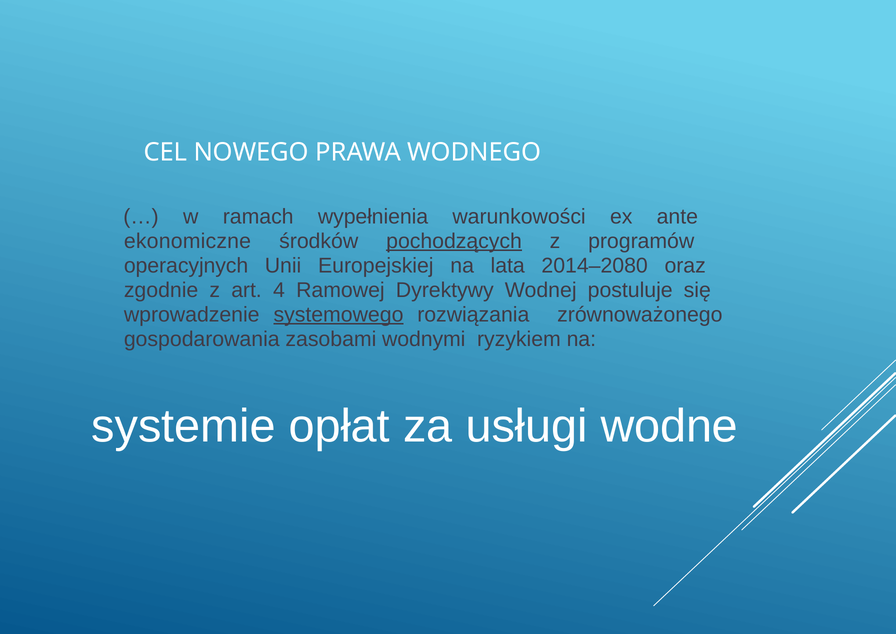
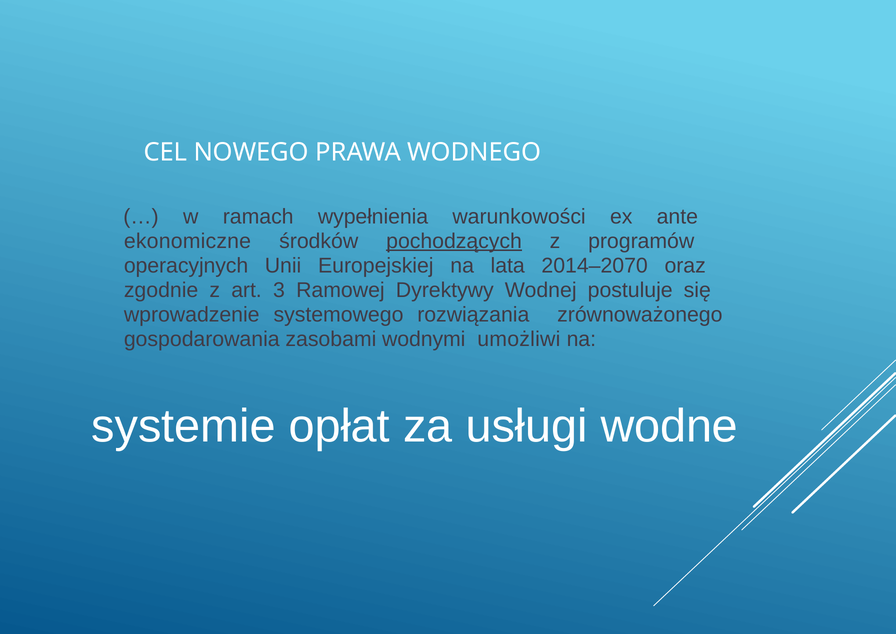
2014–2080: 2014–2080 -> 2014–2070
4: 4 -> 3
systemowego underline: present -> none
ryzykiem: ryzykiem -> umożliwi
